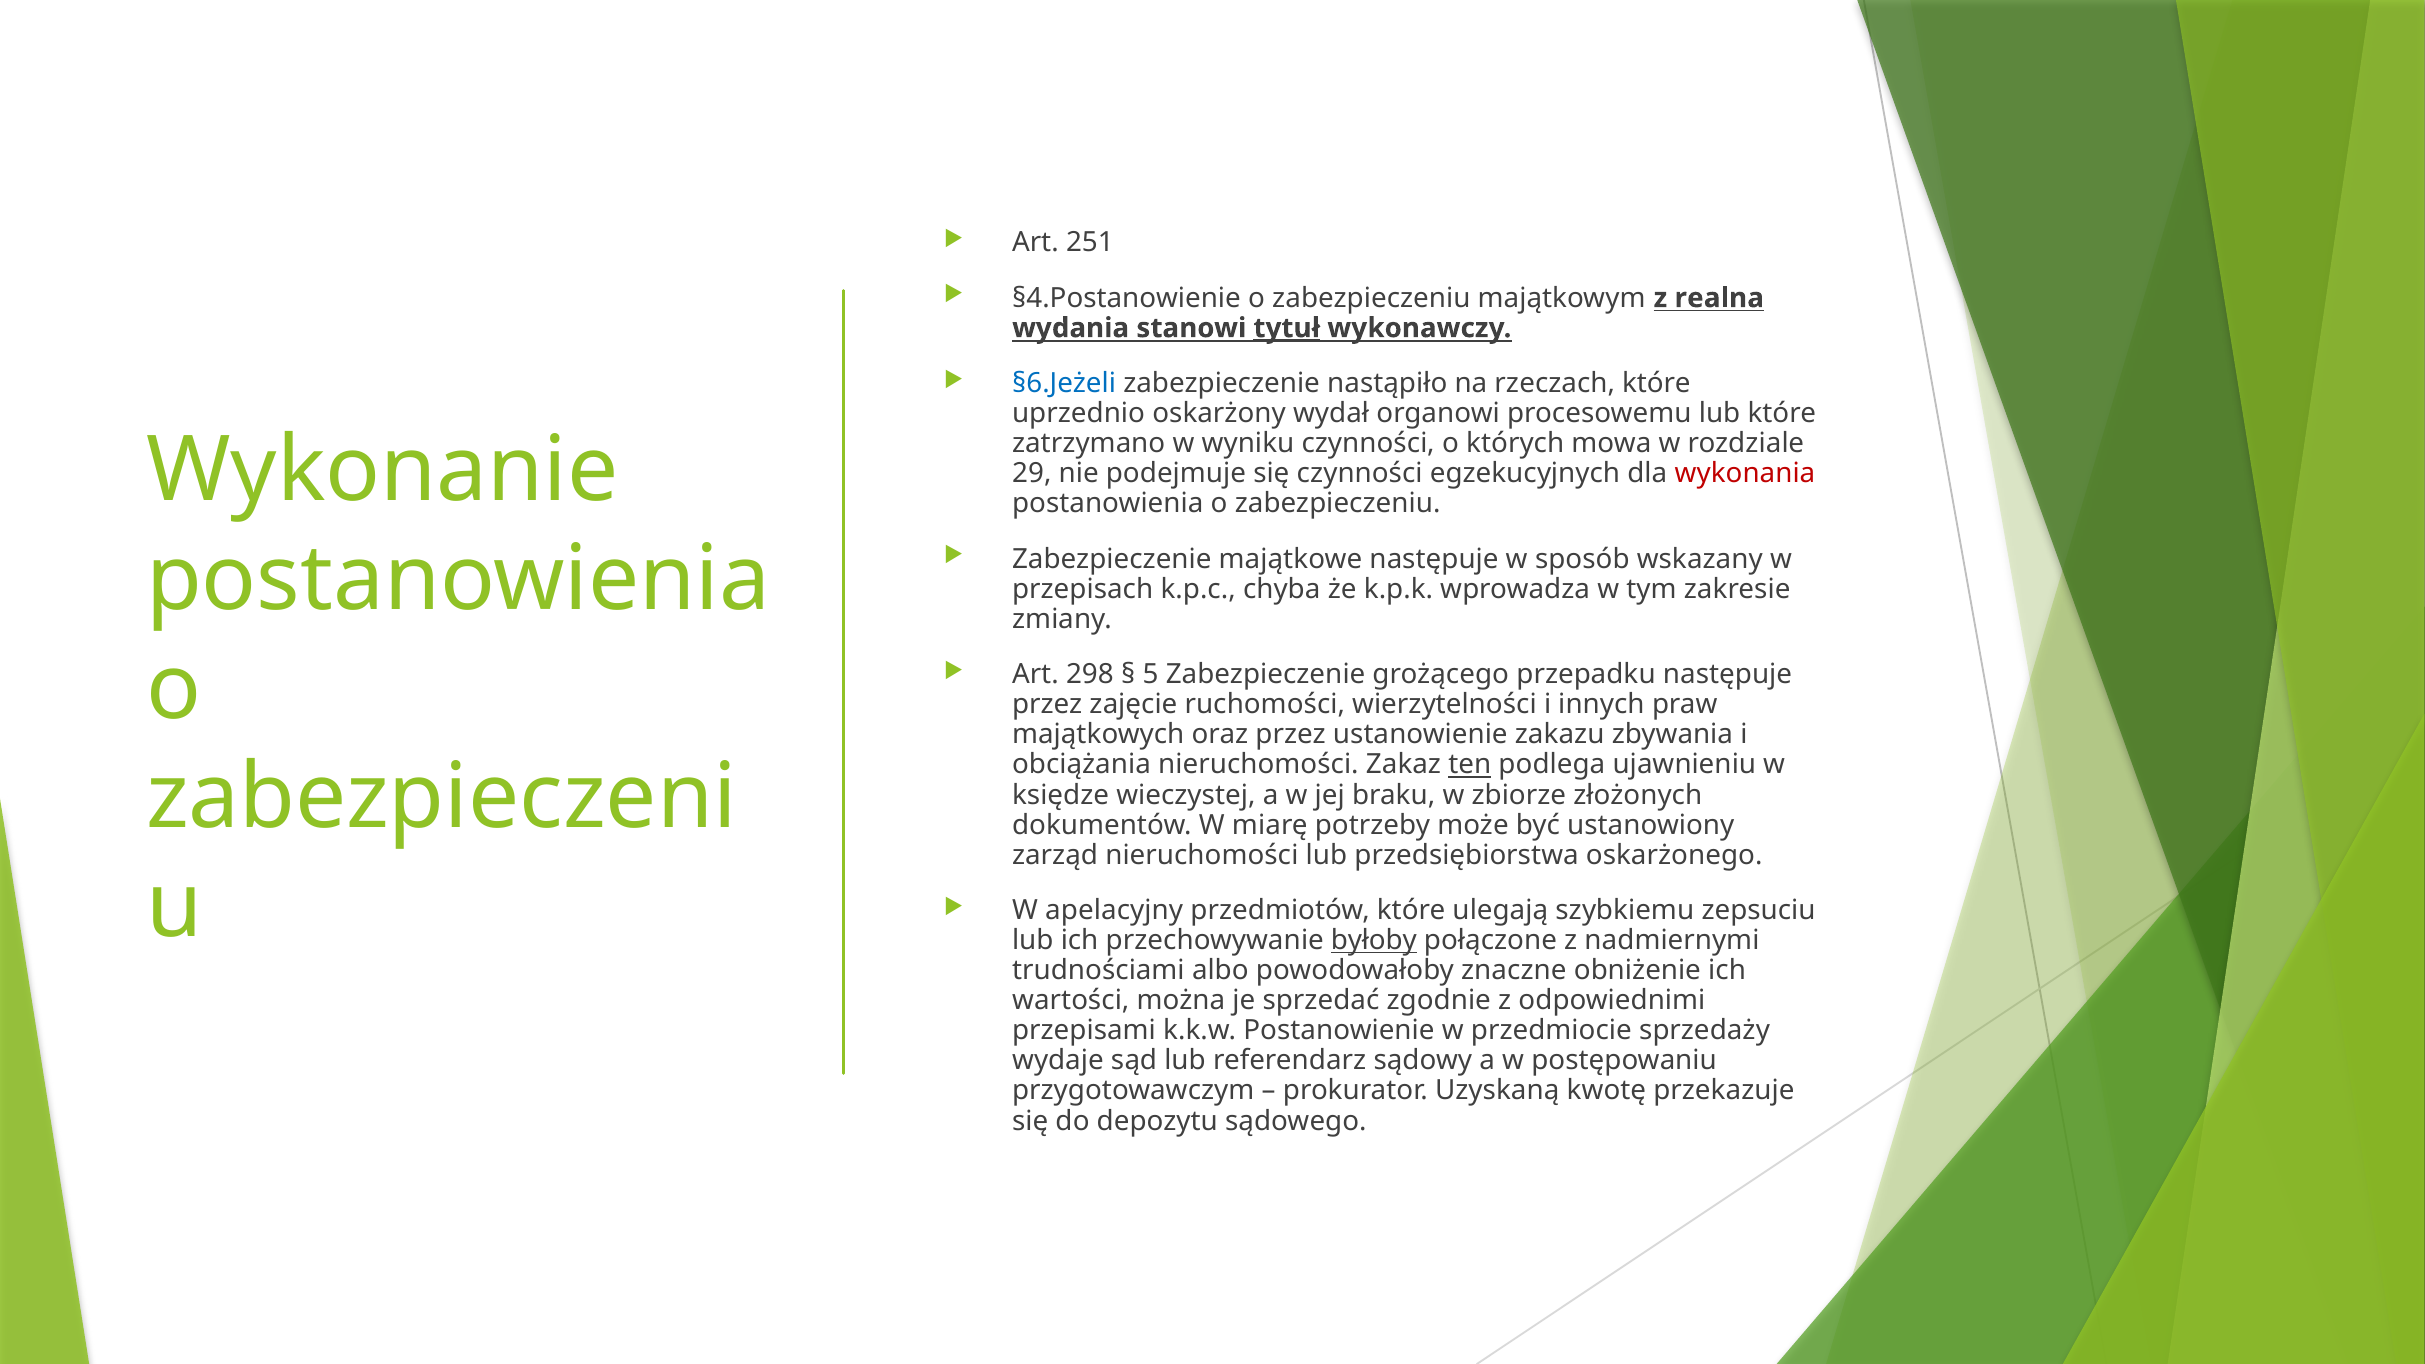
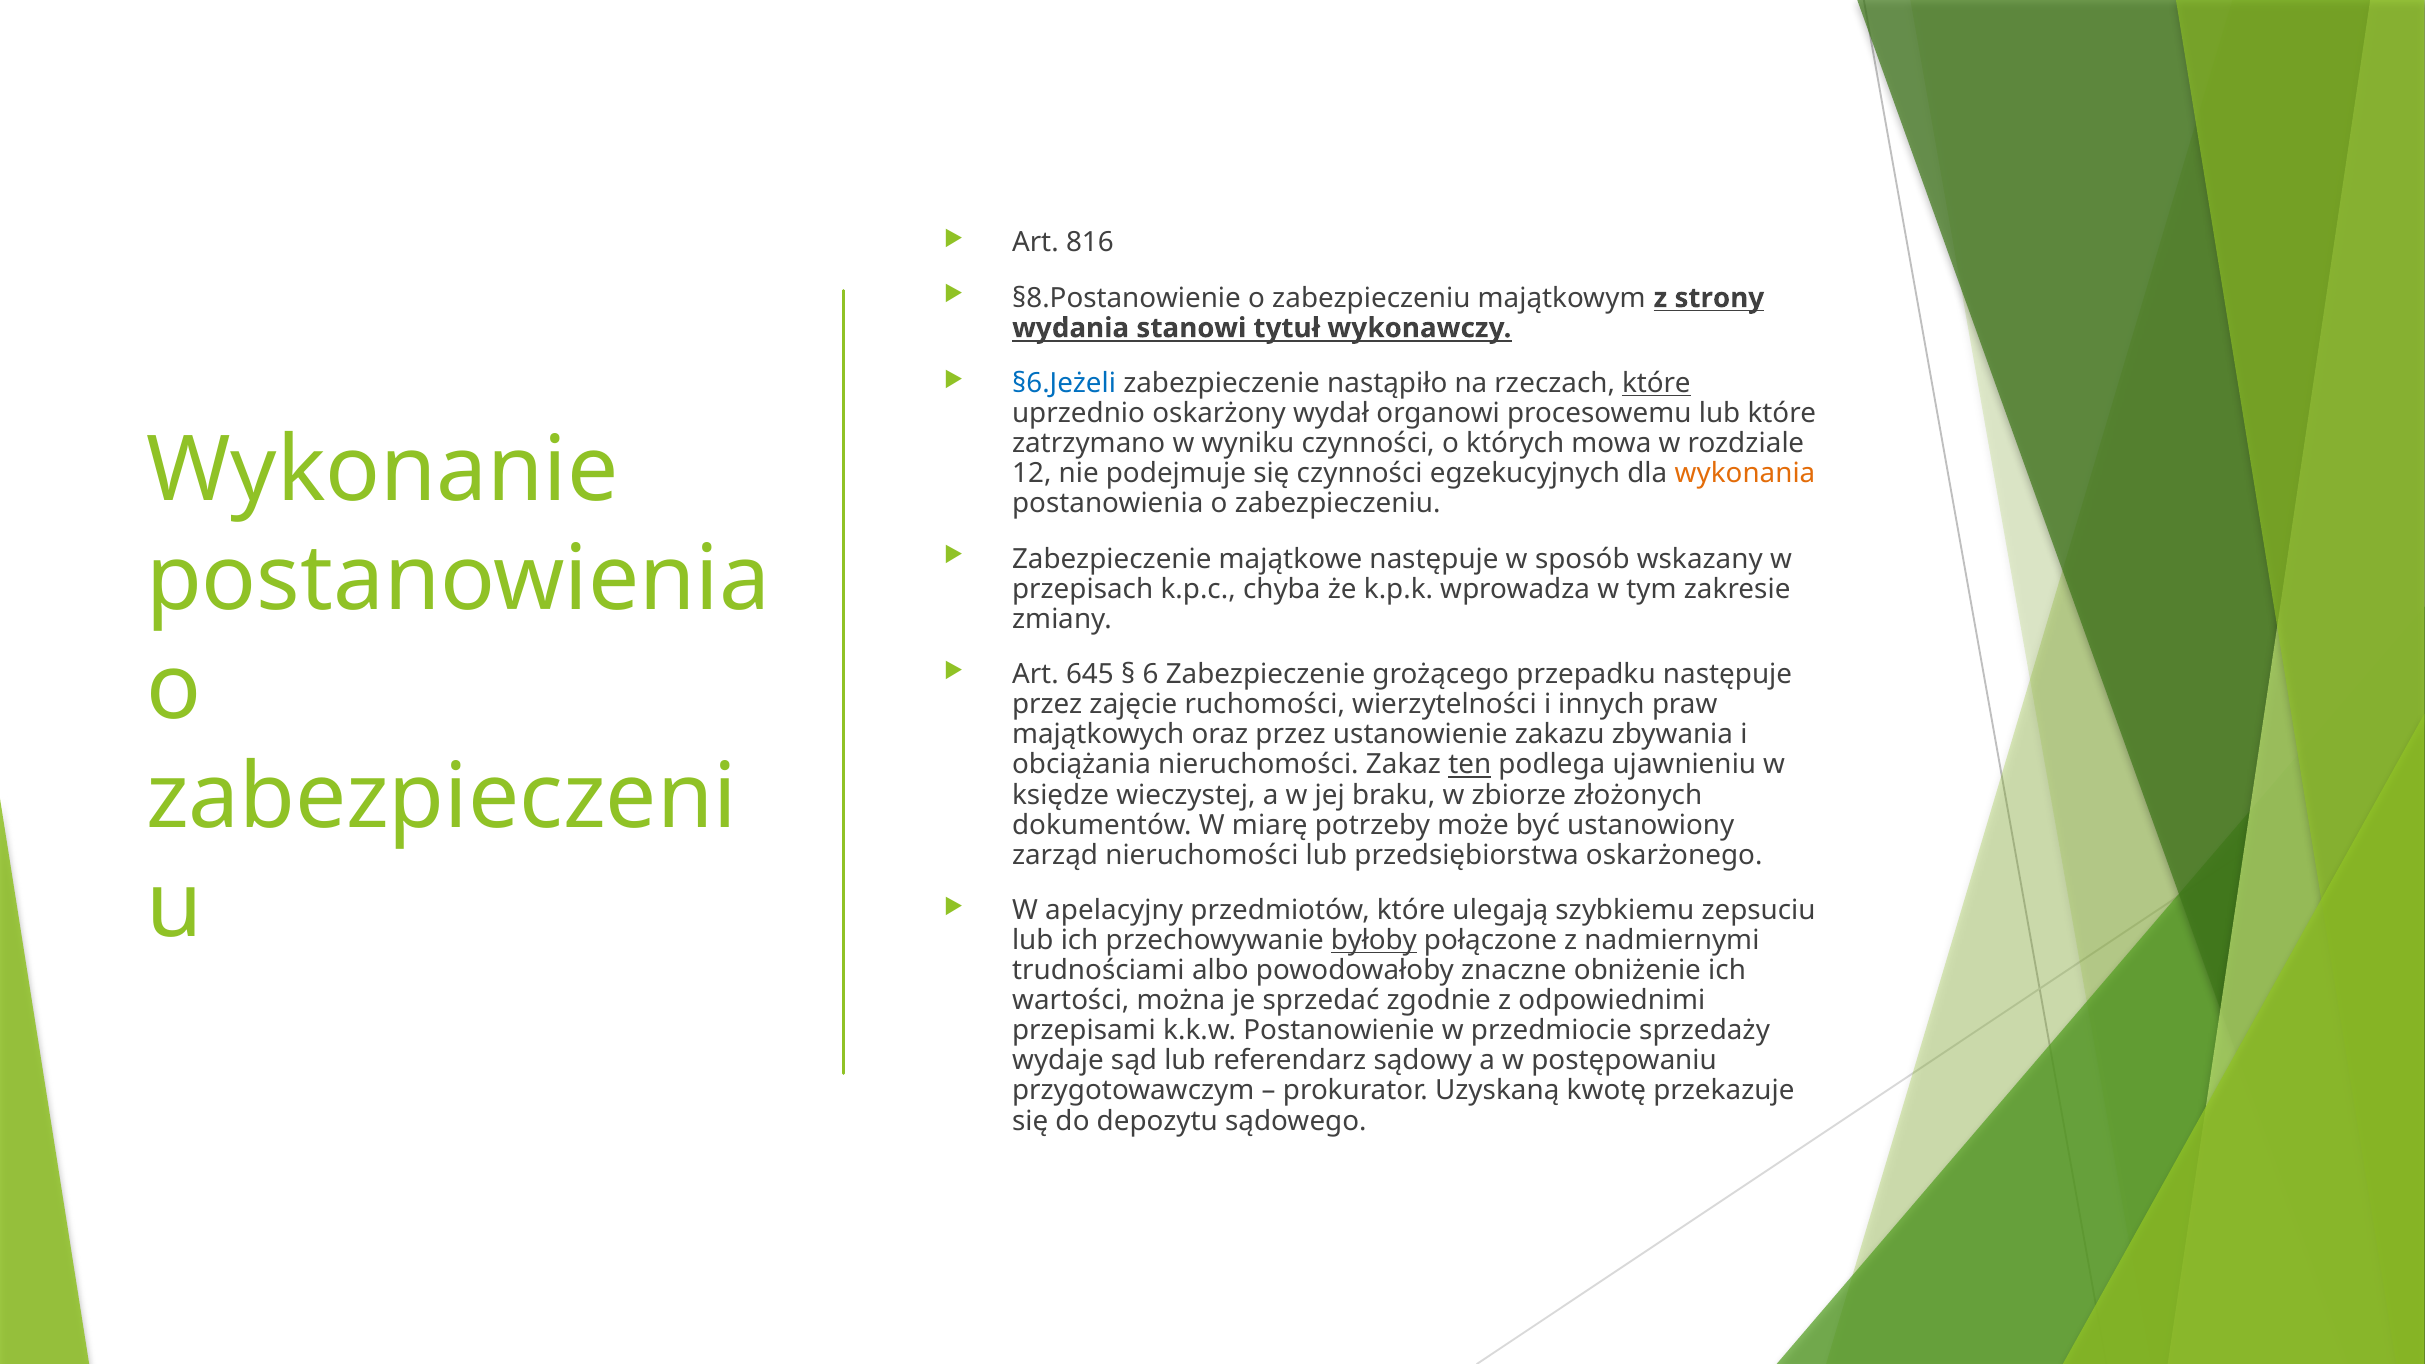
251: 251 -> 816
§4.Postanowienie: §4.Postanowienie -> §8.Postanowienie
realna: realna -> strony
tytuł underline: present -> none
które at (1656, 383) underline: none -> present
29: 29 -> 12
wykonania colour: red -> orange
298: 298 -> 645
5: 5 -> 6
